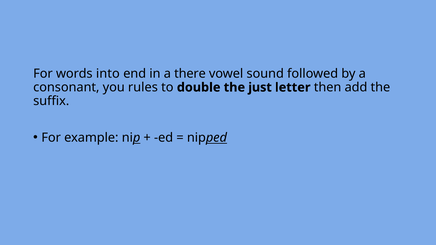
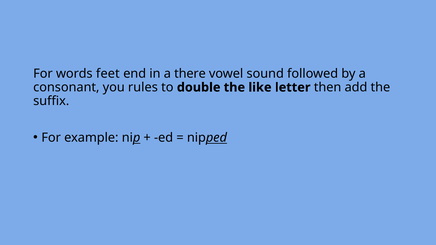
into: into -> feet
just: just -> like
